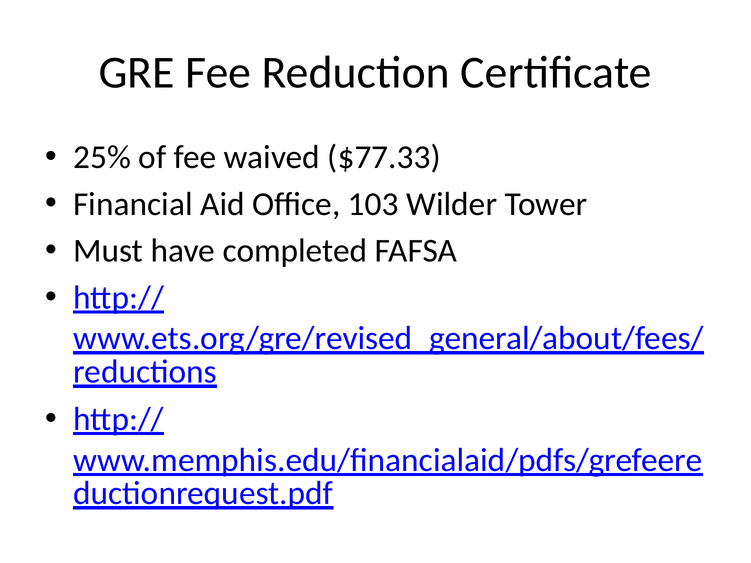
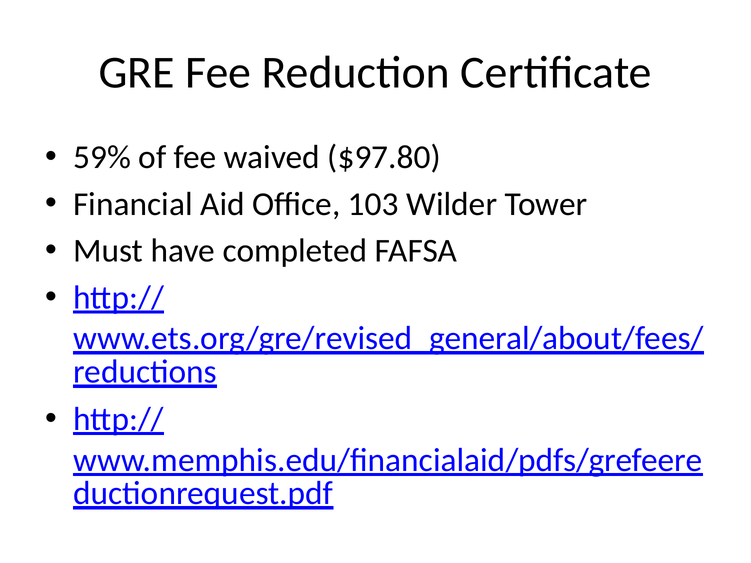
25%: 25% -> 59%
$77.33: $77.33 -> $97.80
